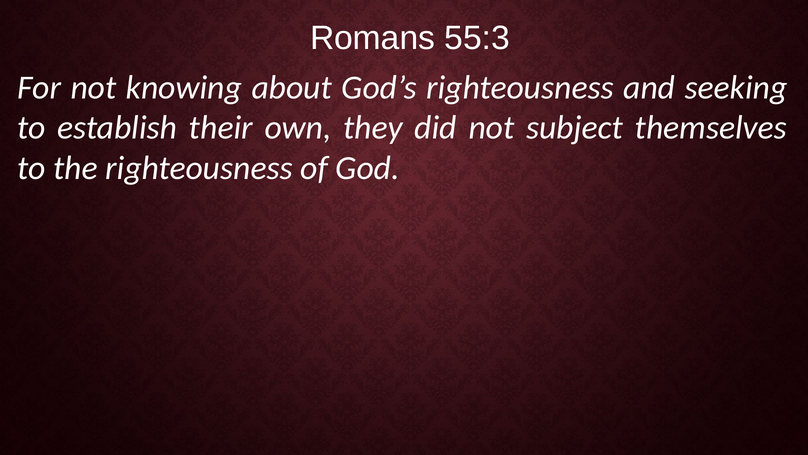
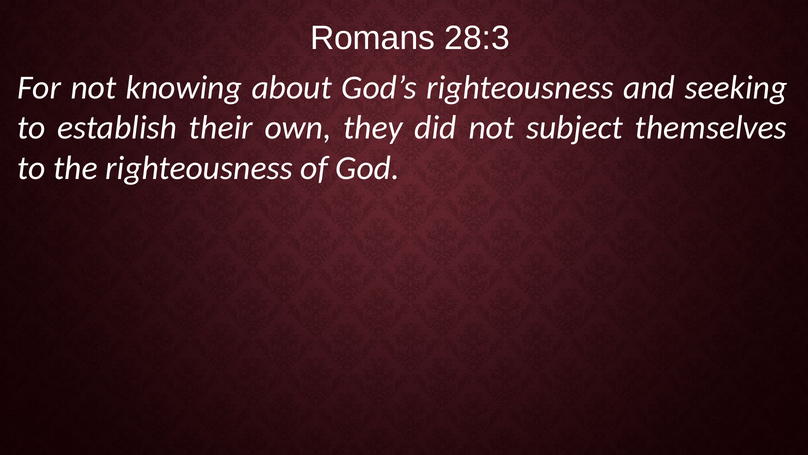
55:3: 55:3 -> 28:3
